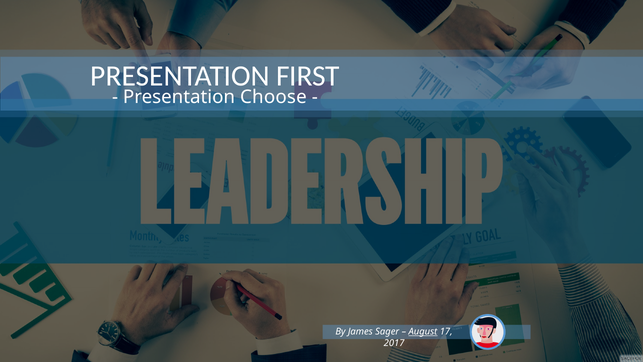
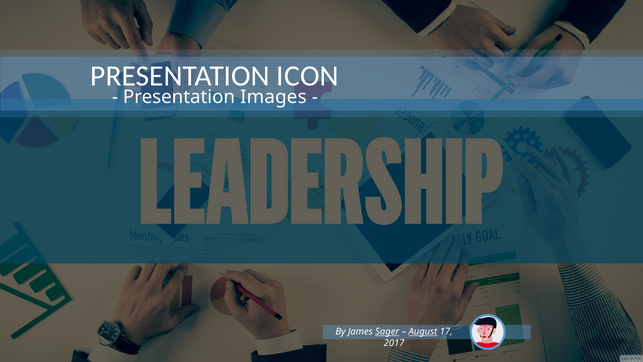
FIRST: FIRST -> ICON
Choose: Choose -> Images
Sager underline: none -> present
